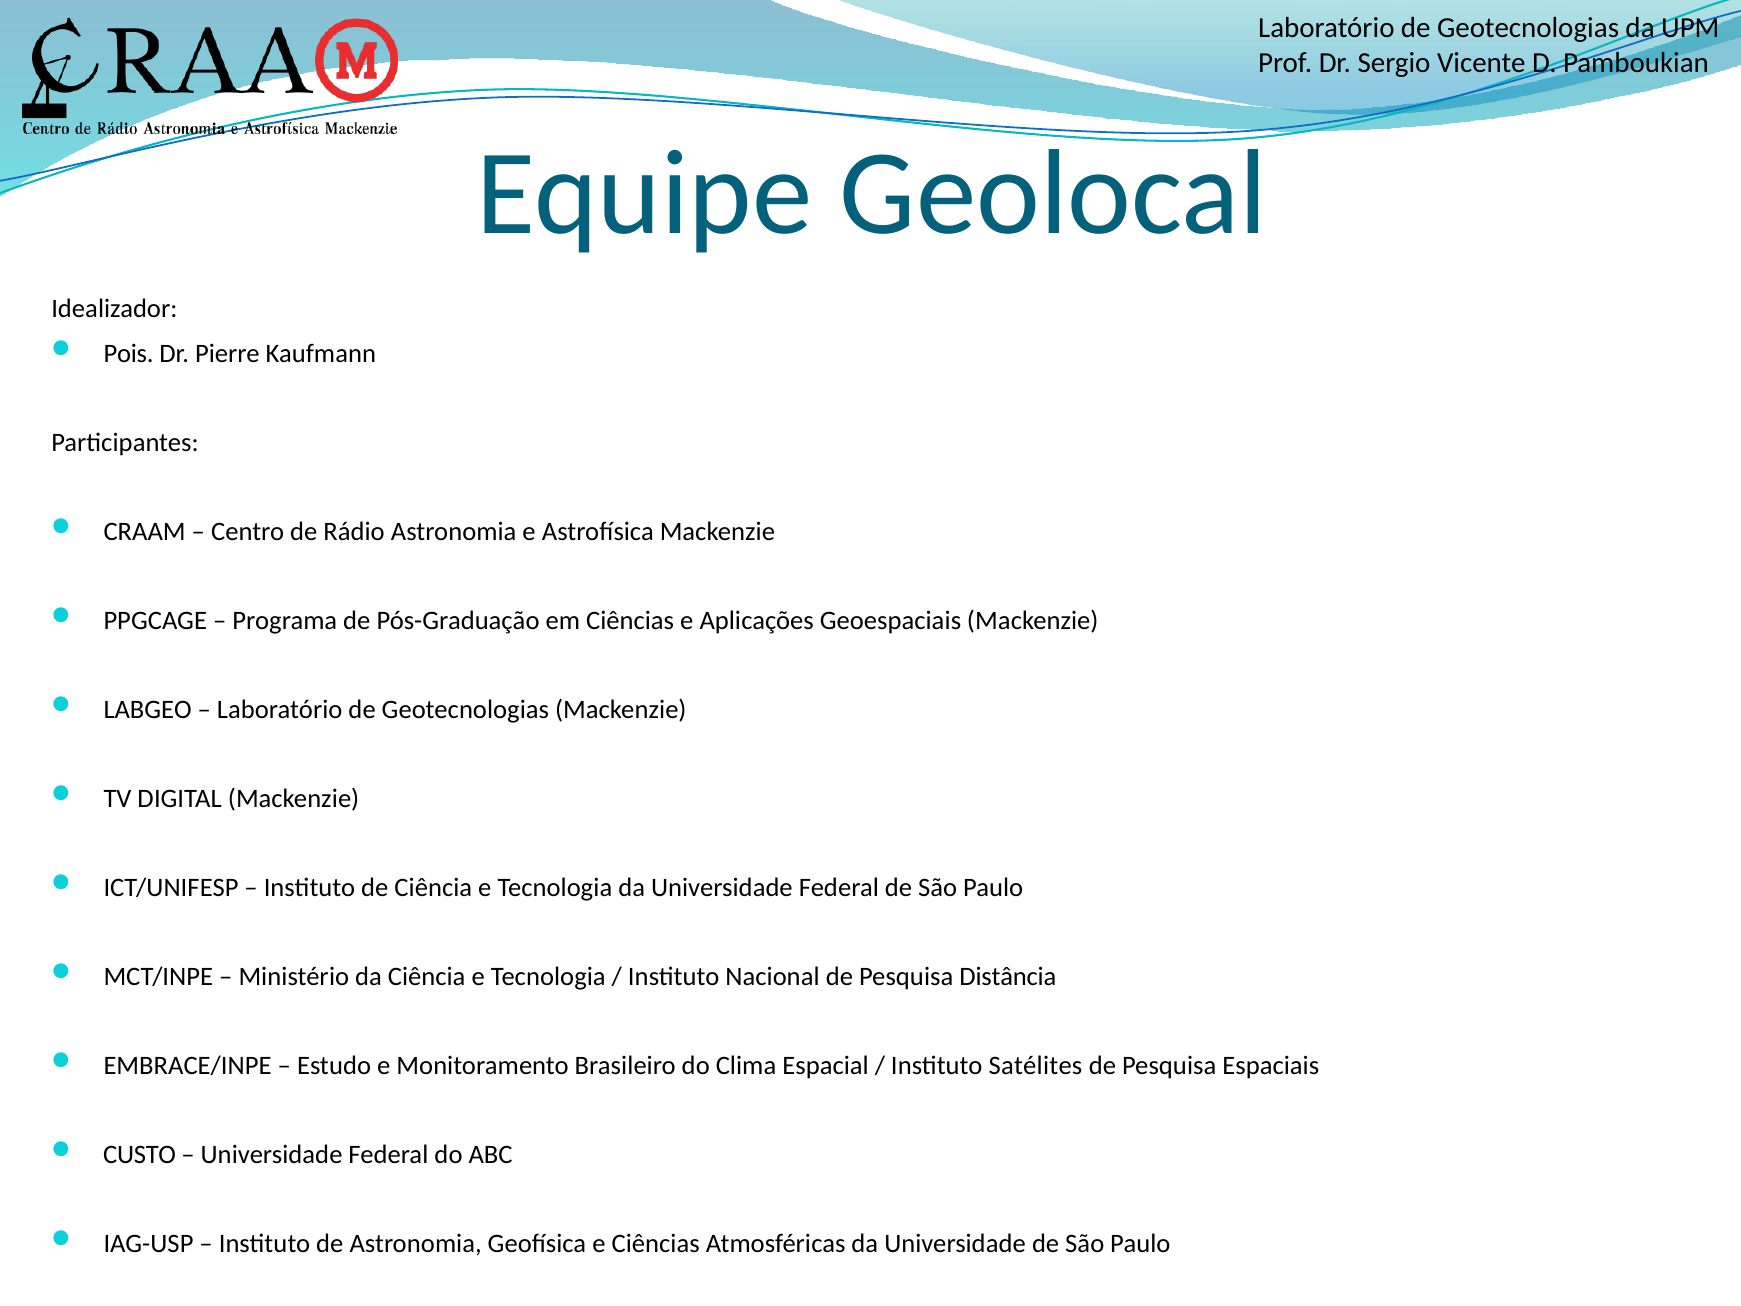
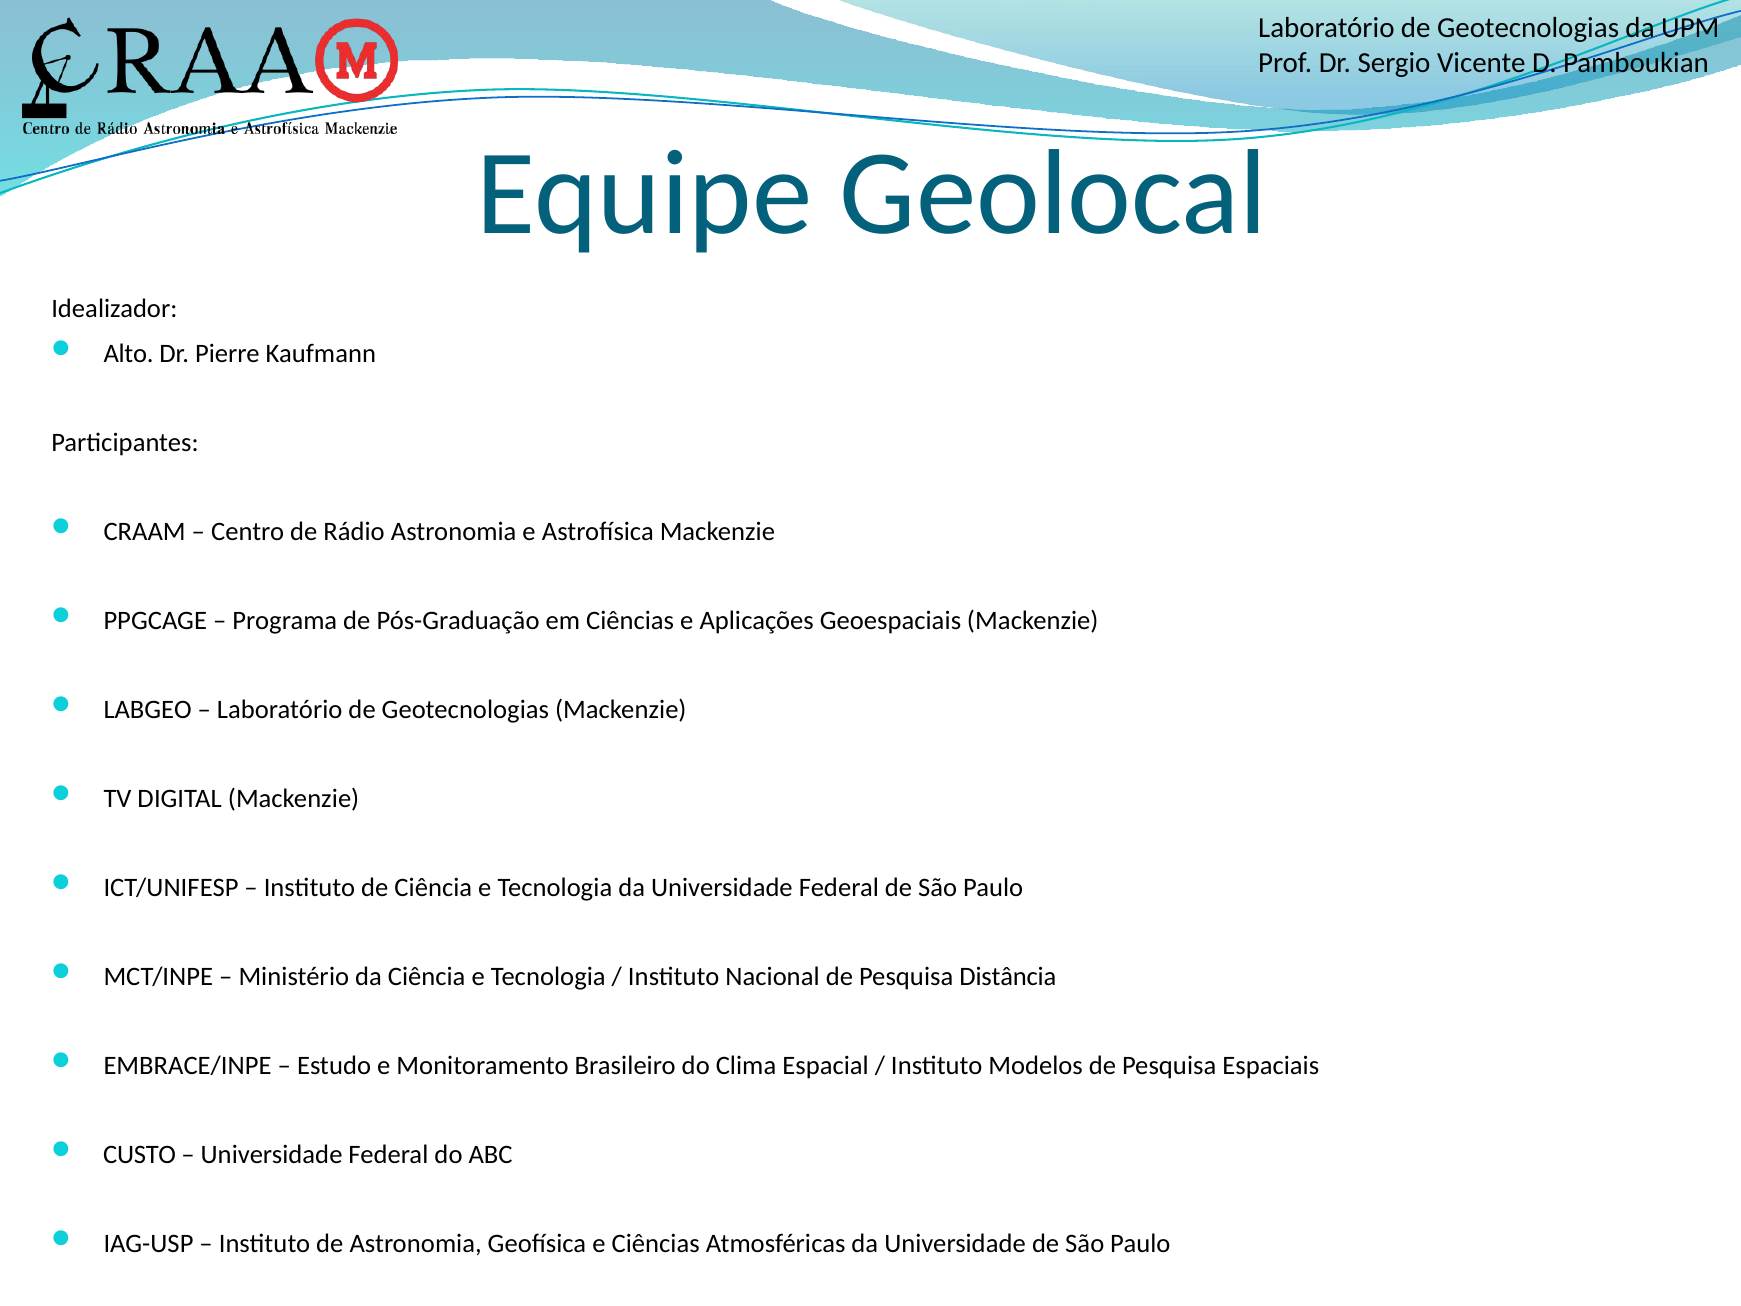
Pois: Pois -> Alto
Satélites: Satélites -> Modelos
